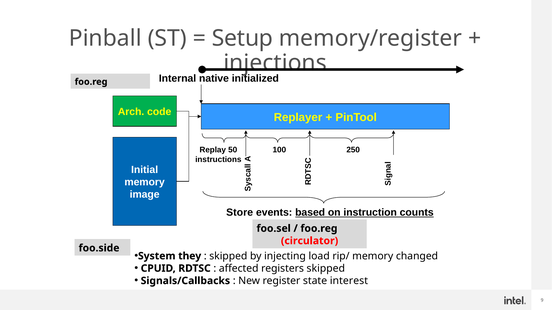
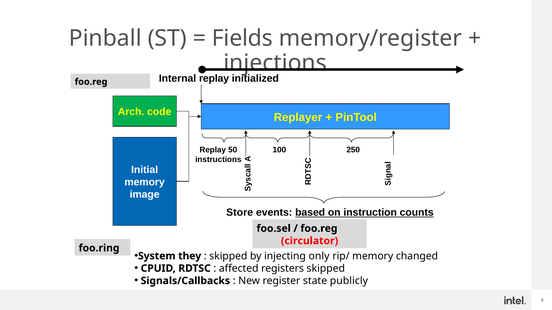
Setup: Setup -> Fields
Internal native: native -> replay
foo.side: foo.side -> foo.ring
load: load -> only
interest: interest -> publicly
